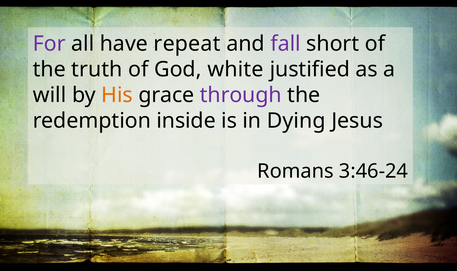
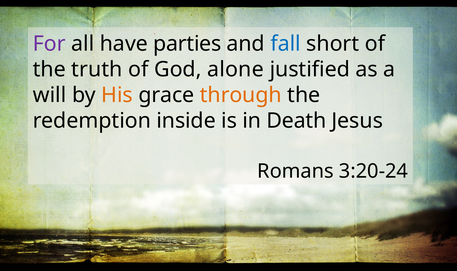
repeat: repeat -> parties
fall colour: purple -> blue
white: white -> alone
through colour: purple -> orange
Dying: Dying -> Death
3:46-24: 3:46-24 -> 3:20-24
